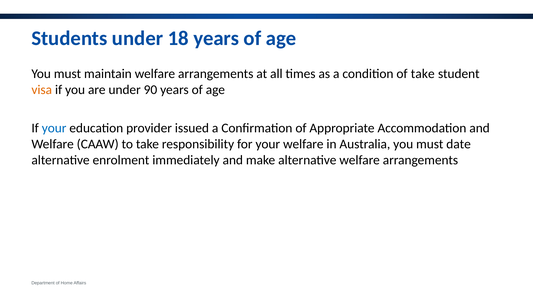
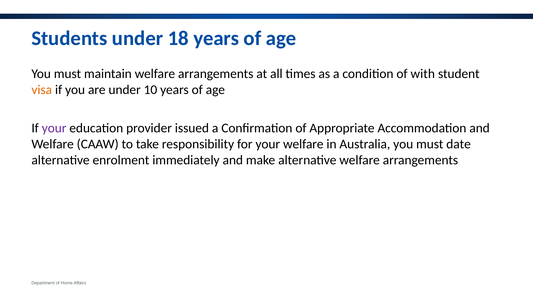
of take: take -> with
90: 90 -> 10
your at (54, 128) colour: blue -> purple
